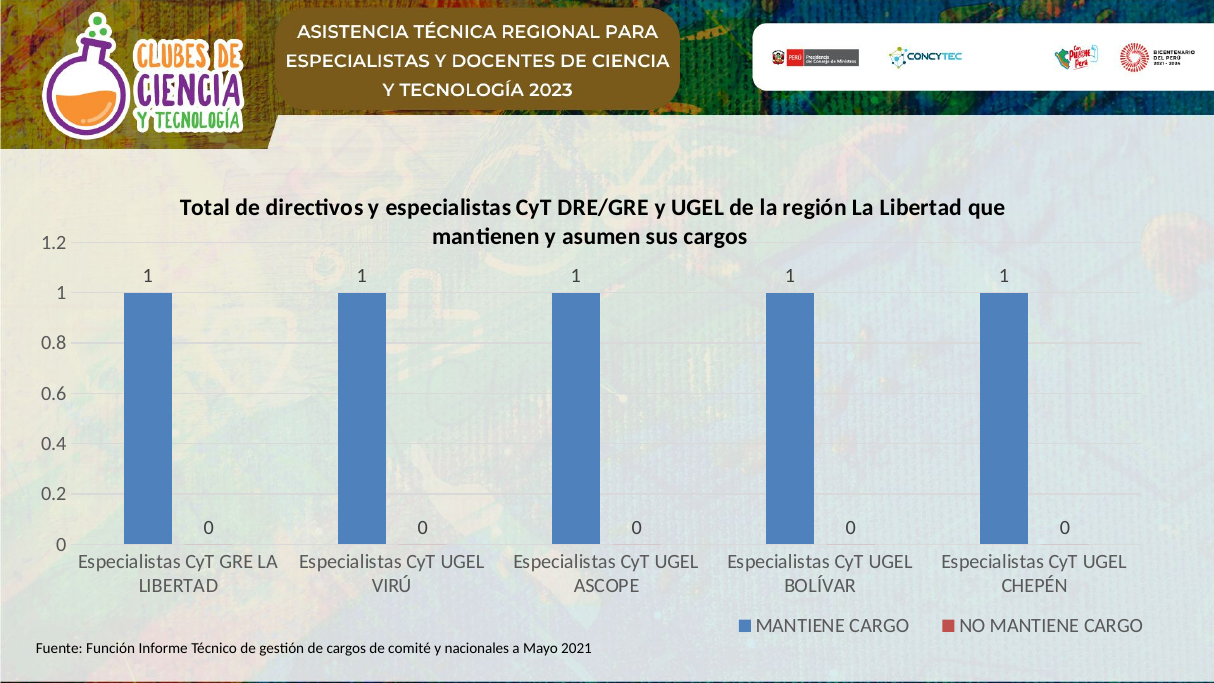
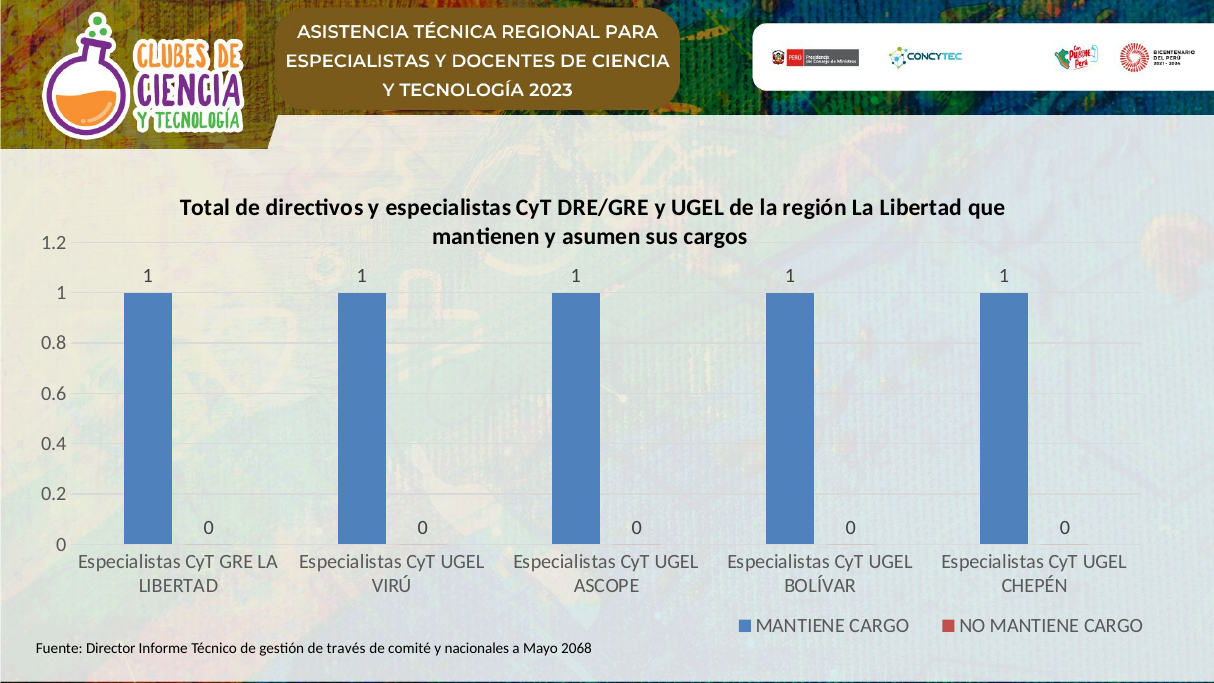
Función: Función -> Director
de cargos: cargos -> través
2021: 2021 -> 2068
